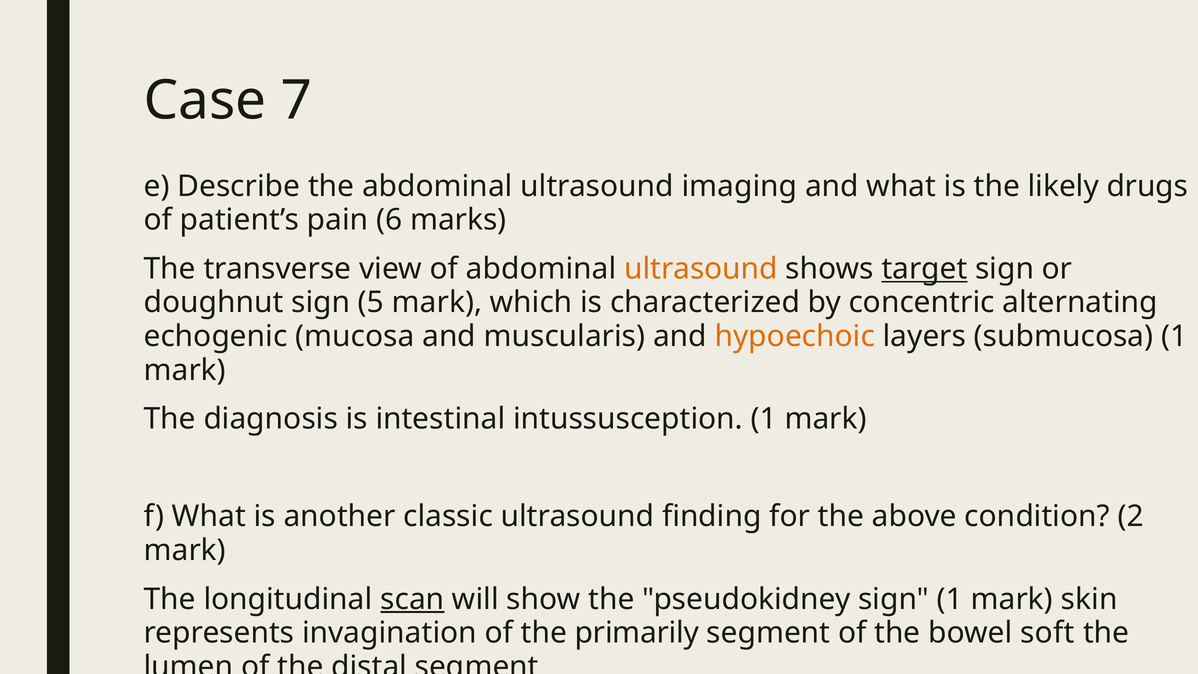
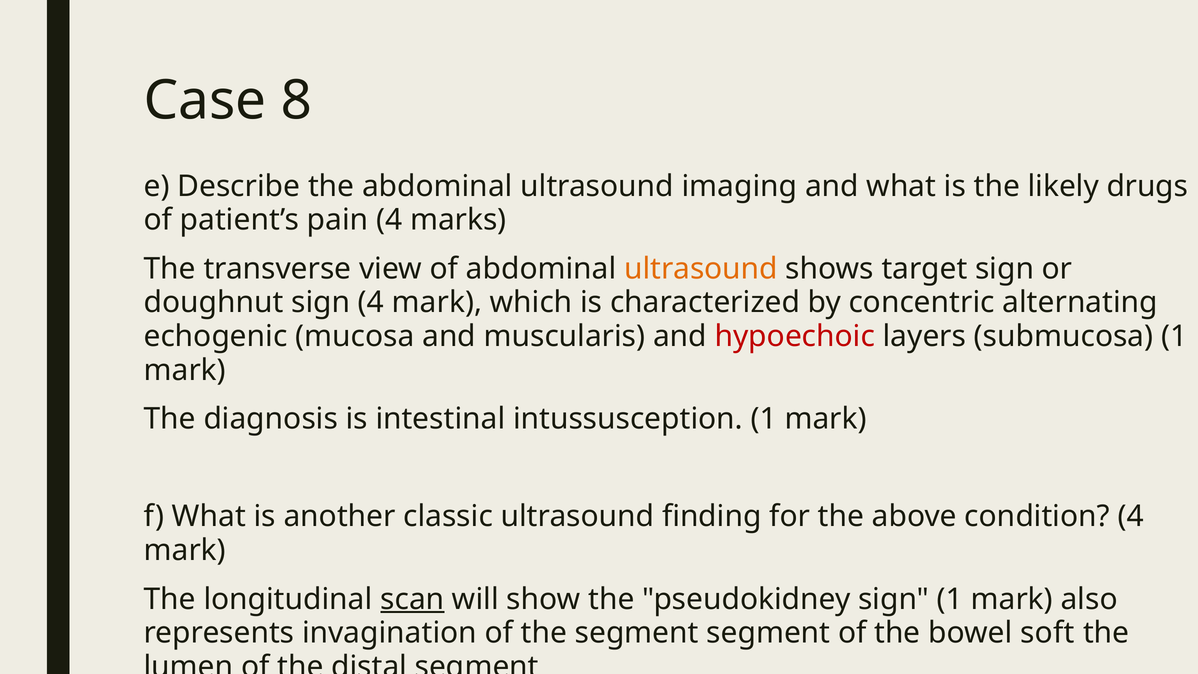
7: 7 -> 8
pain 6: 6 -> 4
target underline: present -> none
sign 5: 5 -> 4
hypoechoic colour: orange -> red
condition 2: 2 -> 4
skin: skin -> also
the primarily: primarily -> segment
